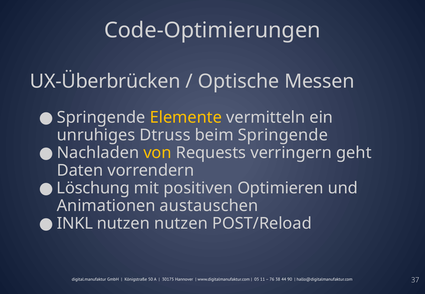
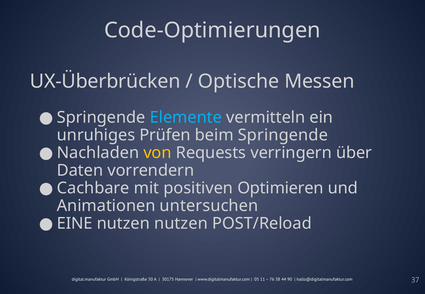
Elemente colour: yellow -> light blue
Dtruss: Dtruss -> Prüfen
geht: geht -> über
Löschung: Löschung -> Cachbare
austauschen: austauschen -> untersuchen
INKL: INKL -> EINE
